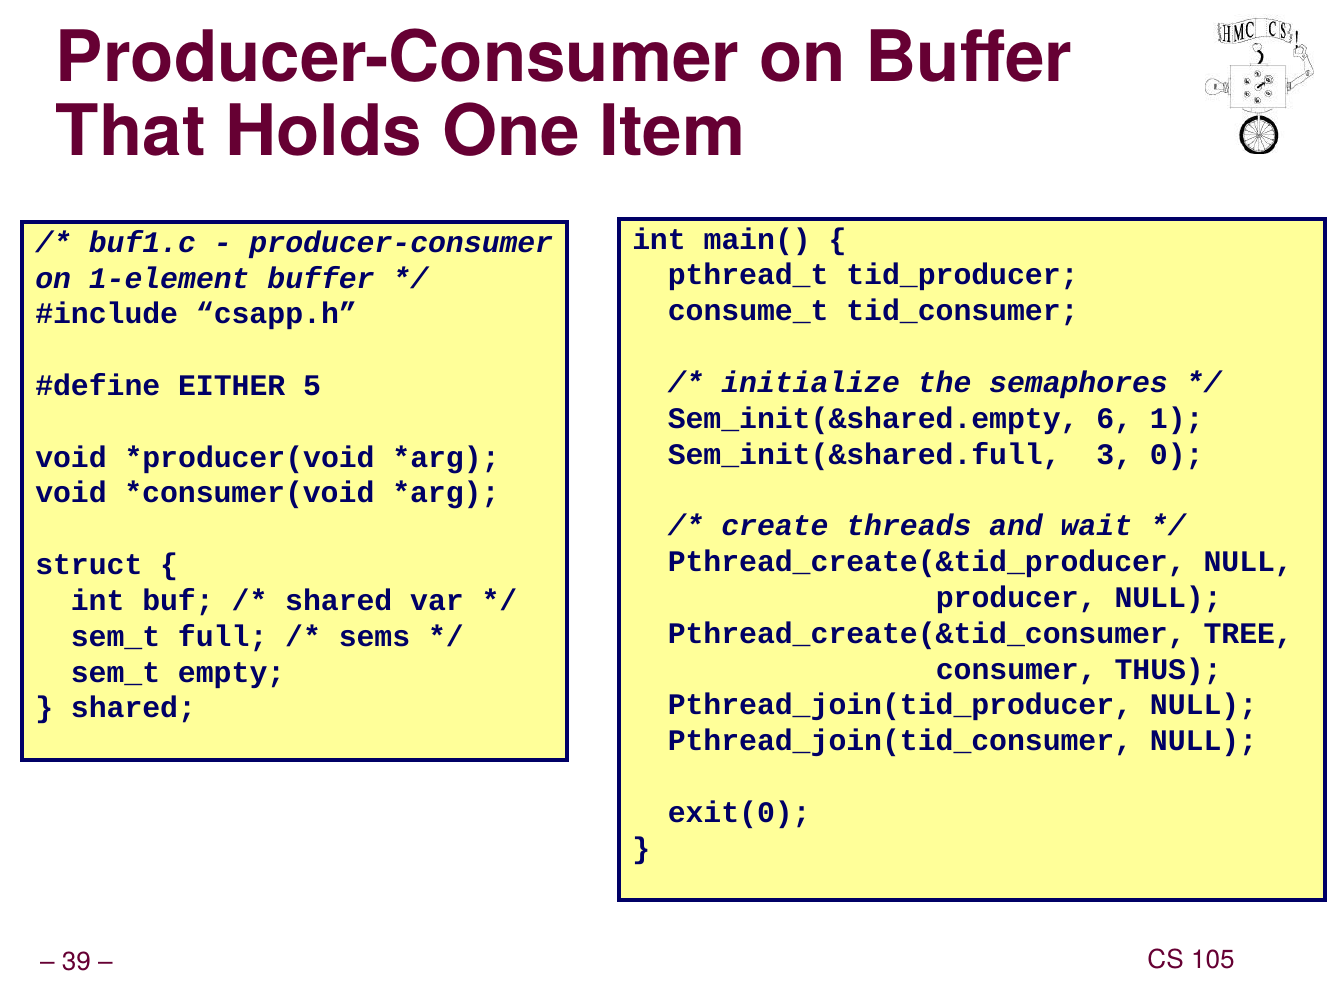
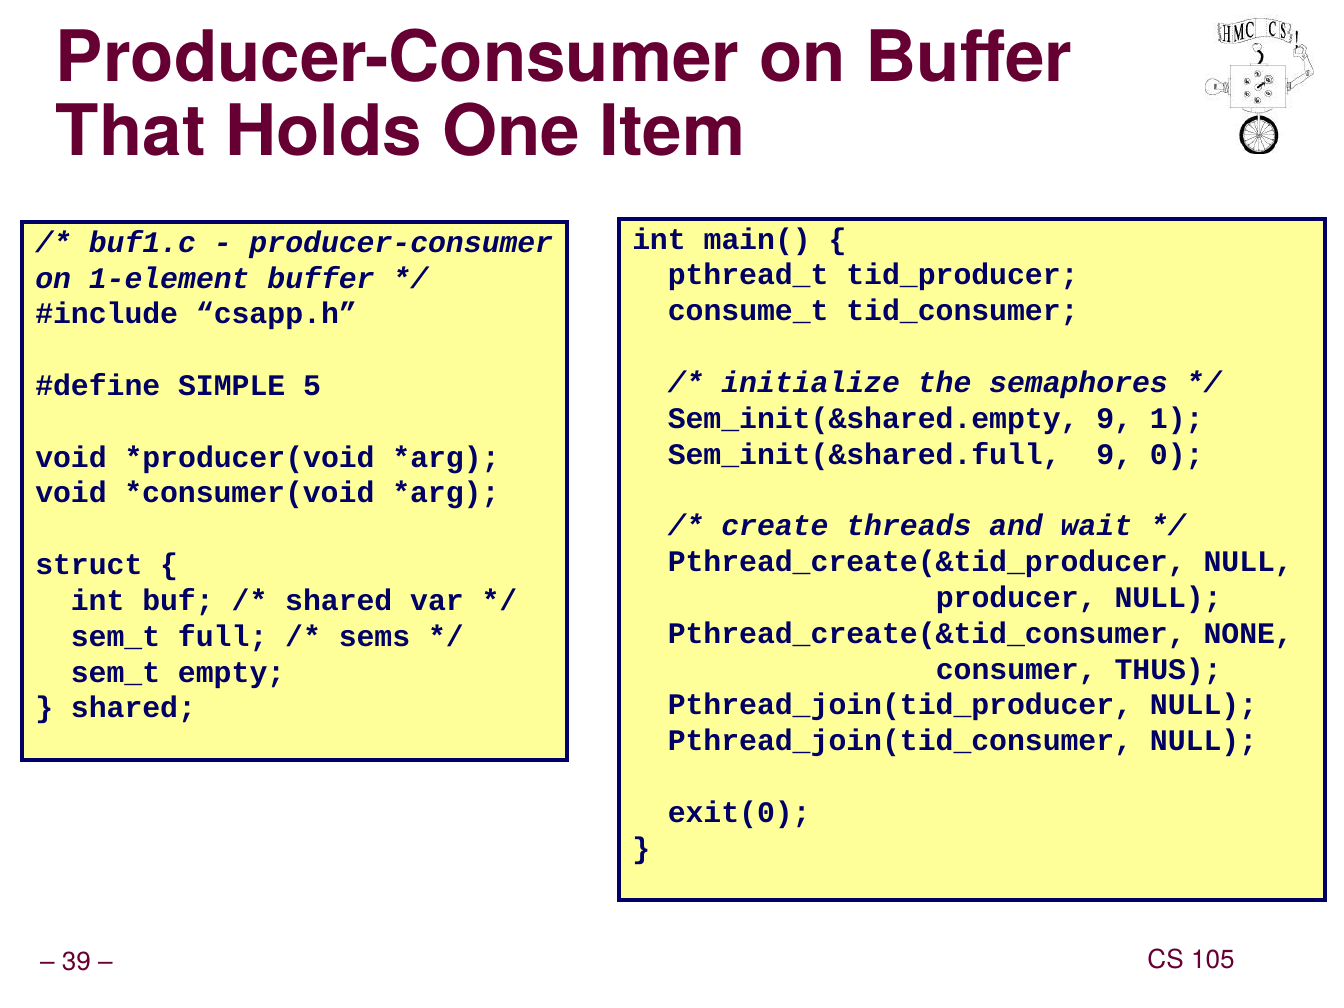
EITHER: EITHER -> SIMPLE
Sem_init(&shared.empty 6: 6 -> 9
Sem_init(&shared.full 3: 3 -> 9
TREE: TREE -> NONE
